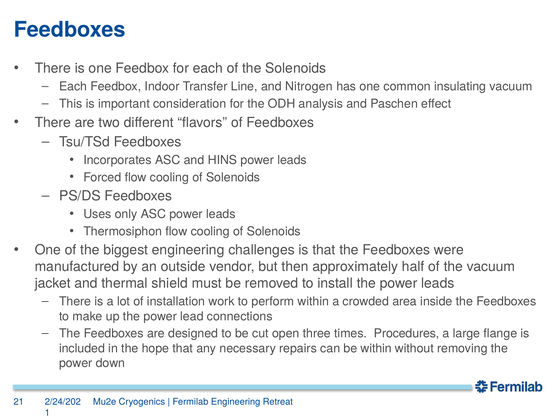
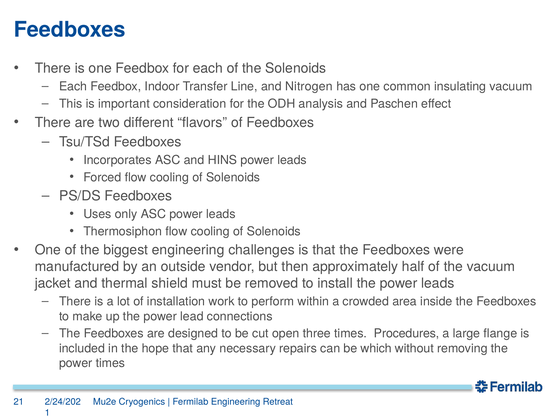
be within: within -> which
power down: down -> times
